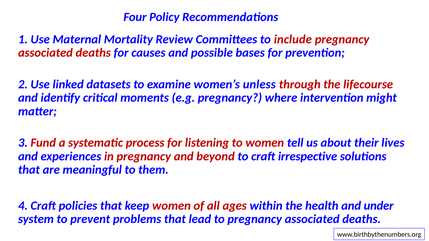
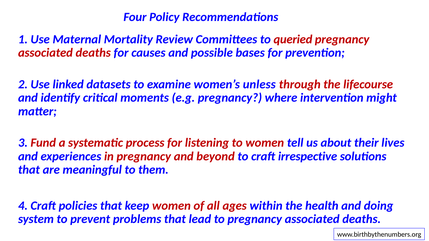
include: include -> queried
under: under -> doing
